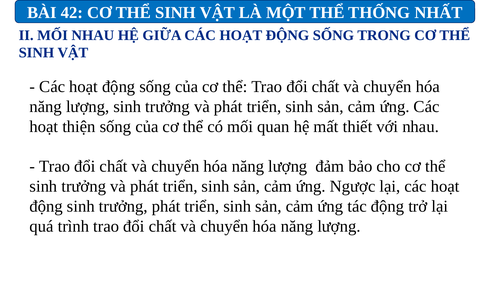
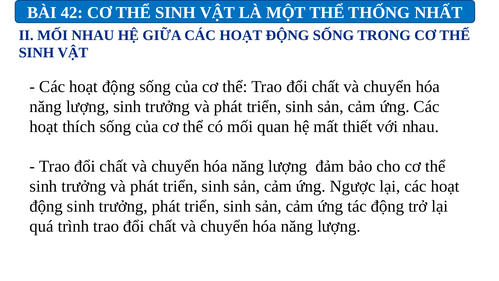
thiện: thiện -> thích
